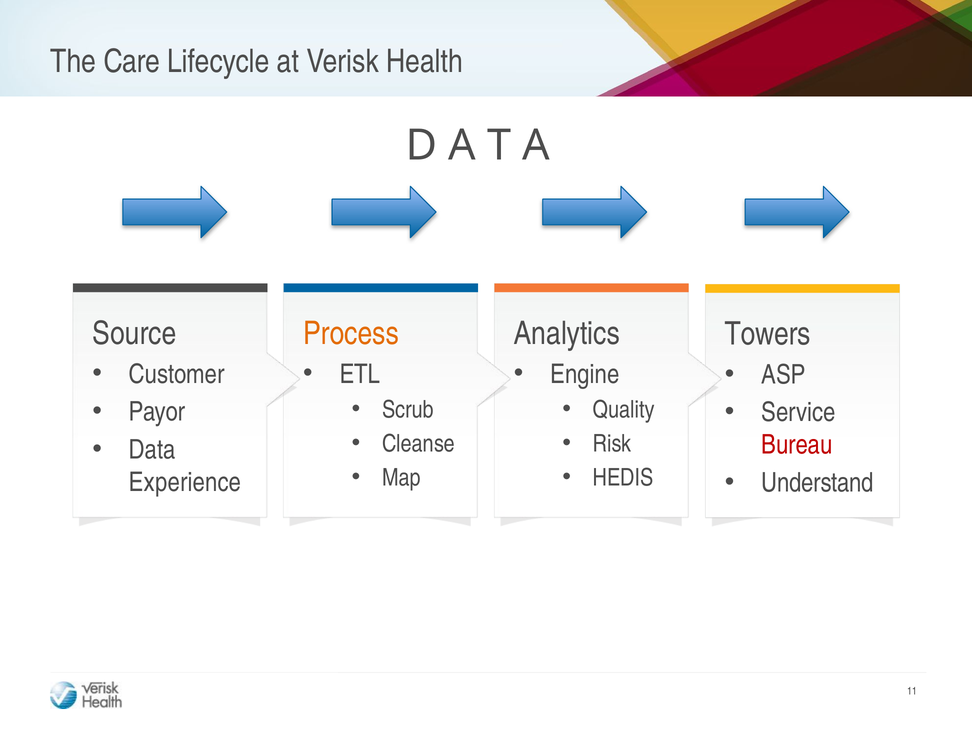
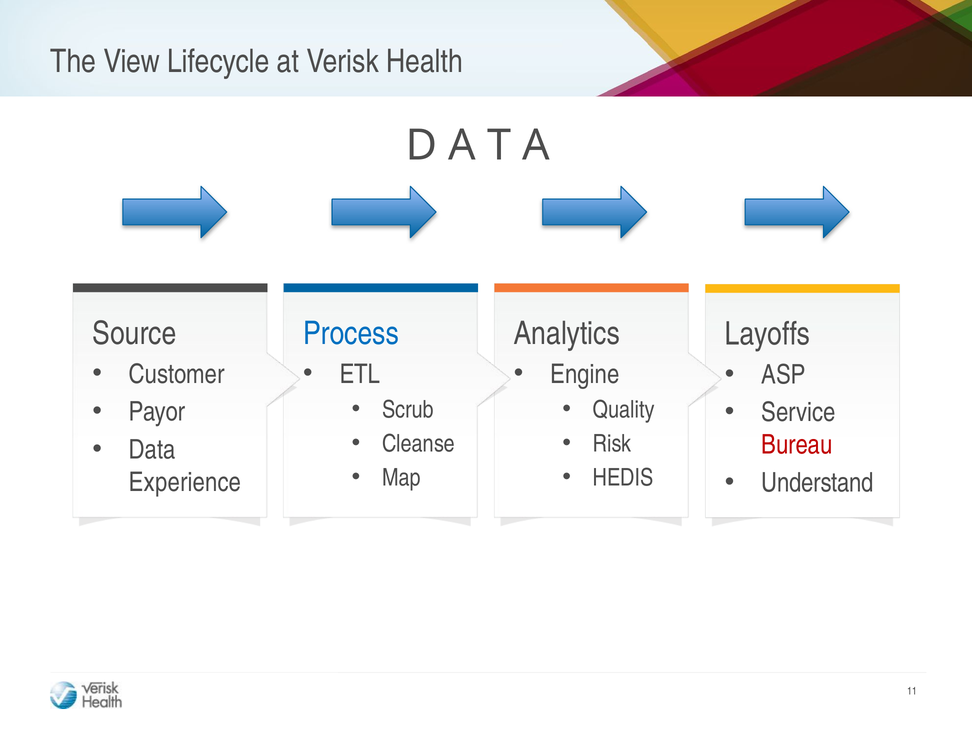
Care: Care -> View
Process colour: orange -> blue
Towers: Towers -> Layoffs
